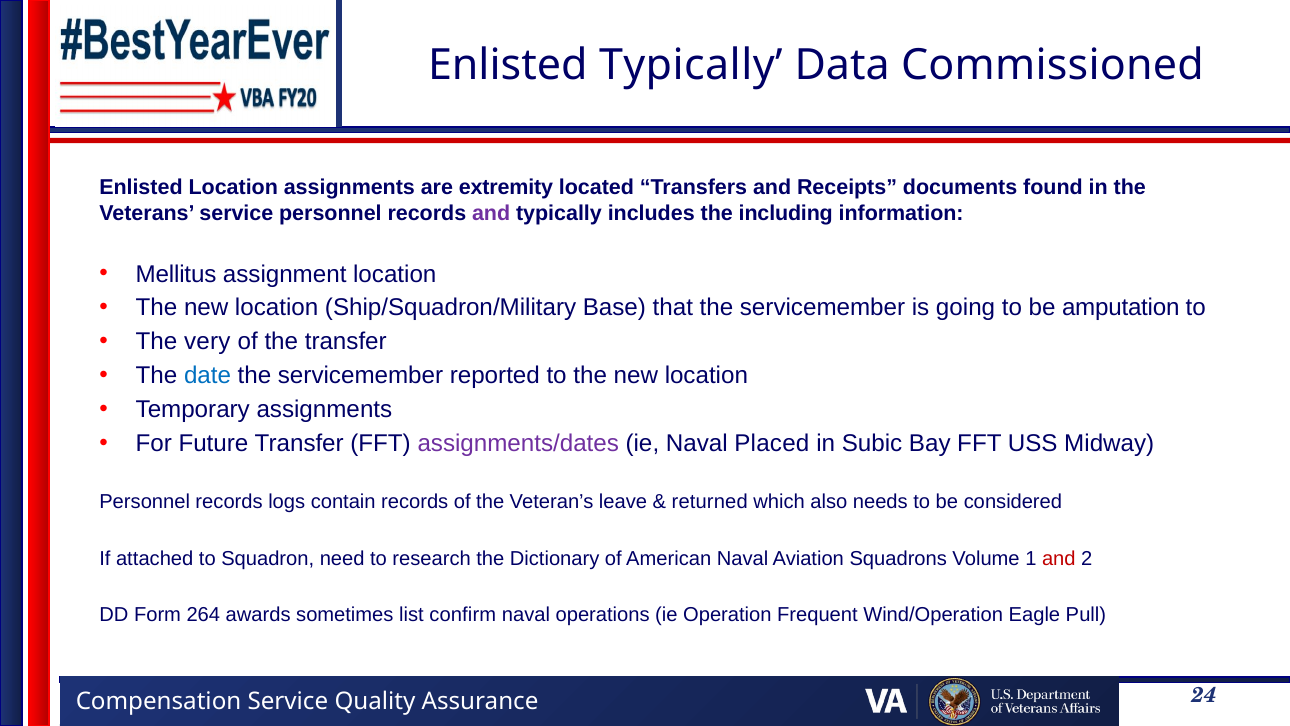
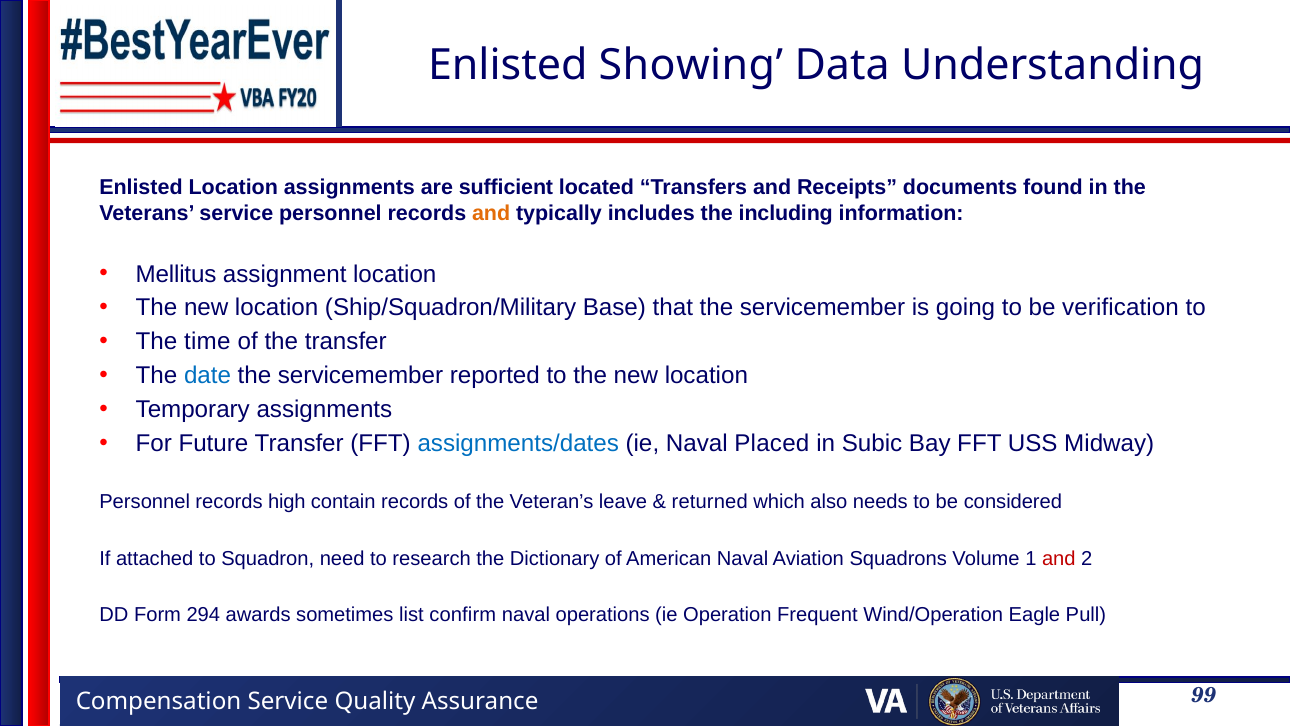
Enlisted Typically: Typically -> Showing
Commissioned: Commissioned -> Understanding
extremity: extremity -> sufficient
and at (491, 213) colour: purple -> orange
amputation: amputation -> verification
very: very -> time
assignments/dates colour: purple -> blue
logs: logs -> high
264: 264 -> 294
24: 24 -> 99
